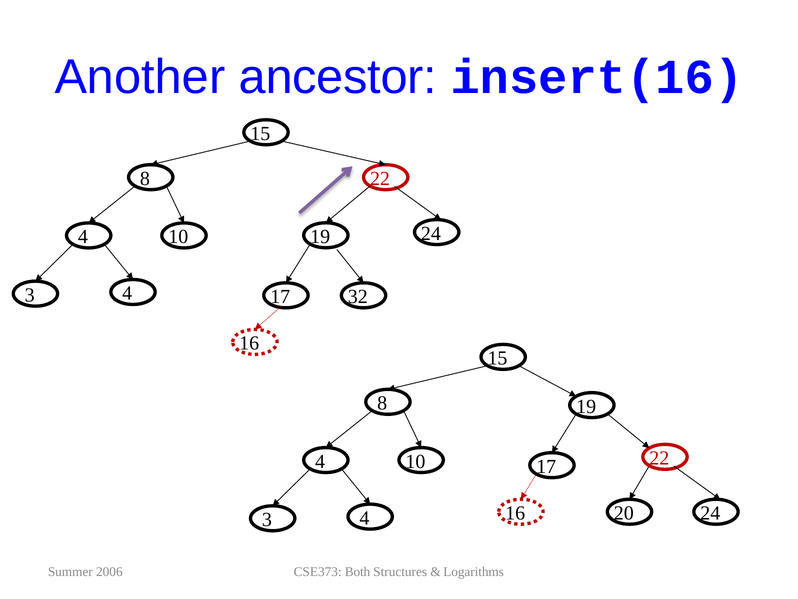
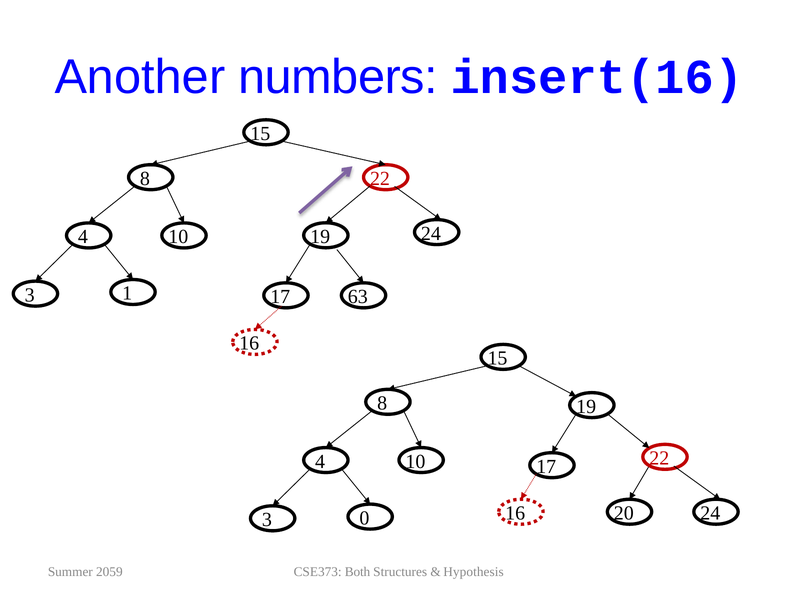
ancestor: ancestor -> numbers
4 at (127, 293): 4 -> 1
32: 32 -> 63
4 at (364, 518): 4 -> 0
2006: 2006 -> 2059
Logarithms: Logarithms -> Hypothesis
